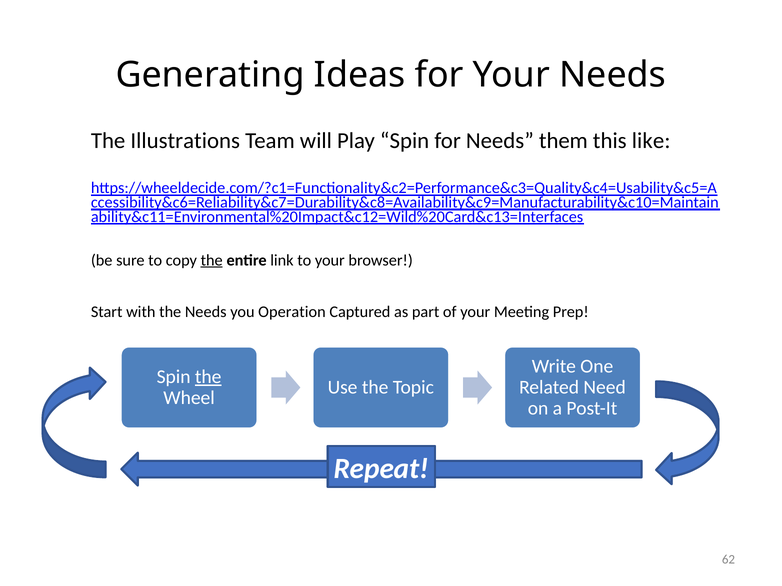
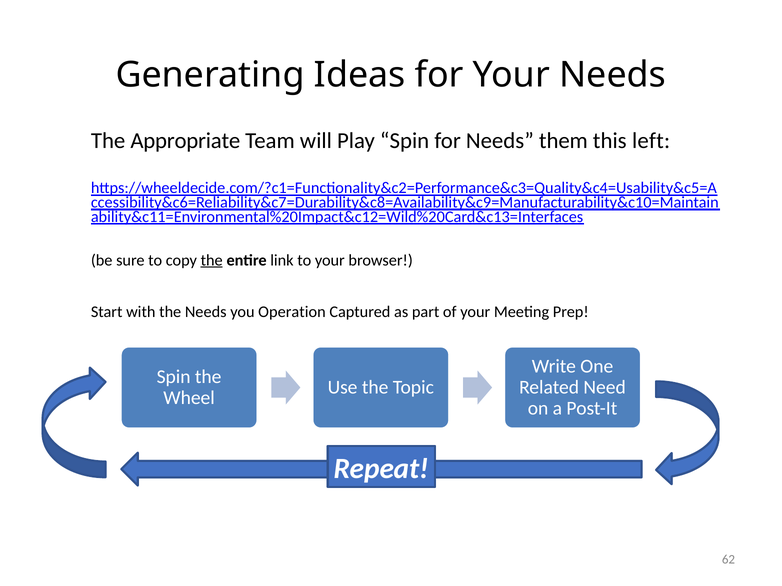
Illustrations: Illustrations -> Appropriate
like: like -> left
the at (208, 377) underline: present -> none
